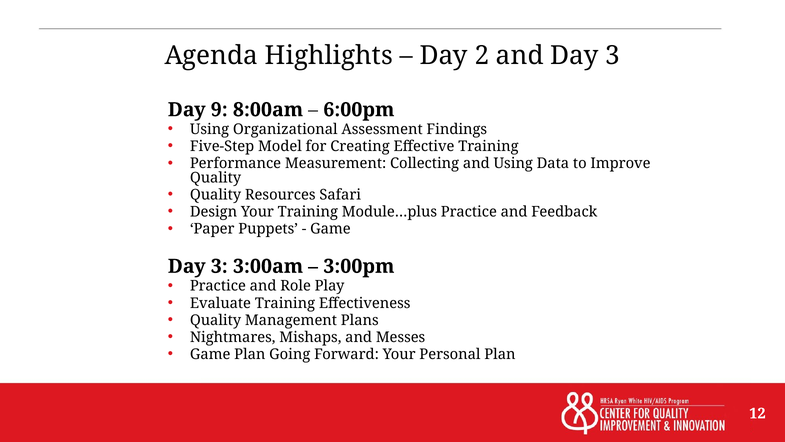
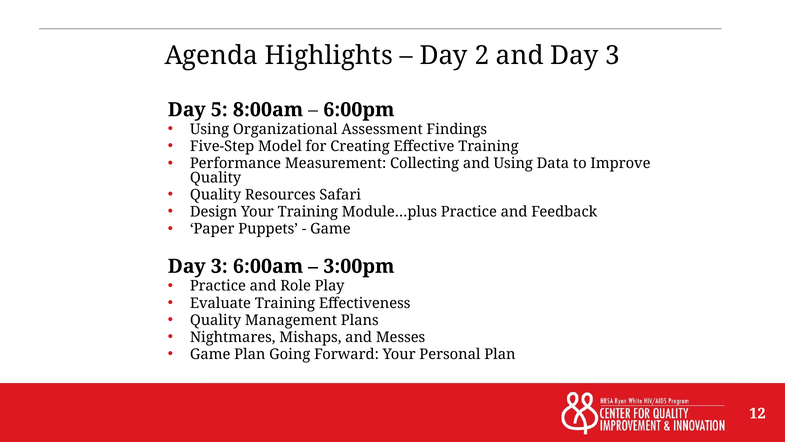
9: 9 -> 5
3:00am: 3:00am -> 6:00am
